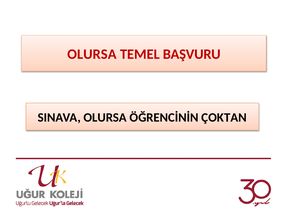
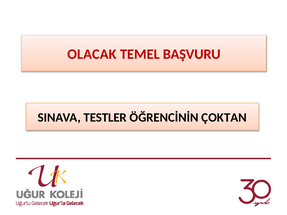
OLURSA at (92, 54): OLURSA -> OLACAK
SINAVA OLURSA: OLURSA -> TESTLER
